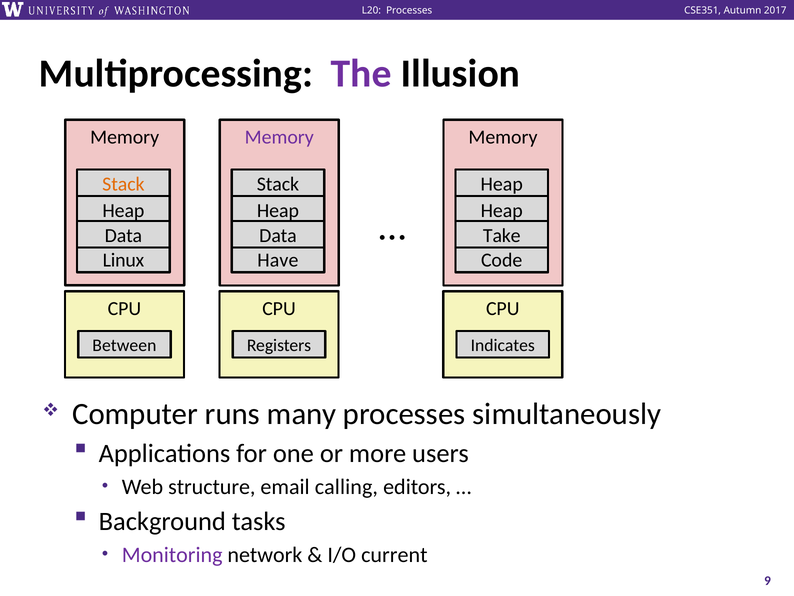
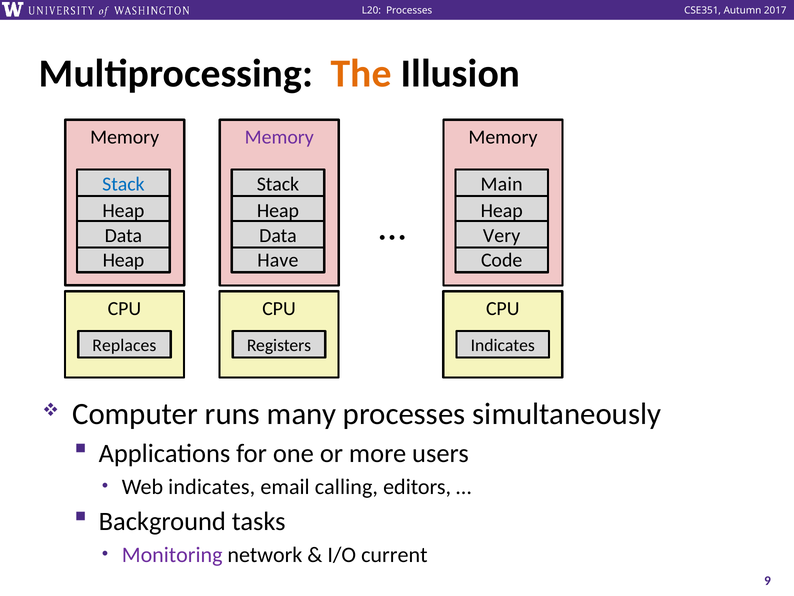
The colour: purple -> orange
Stack at (123, 184) colour: orange -> blue
Heap at (502, 184): Heap -> Main
Take: Take -> Very
Linux at (123, 260): Linux -> Heap
Between: Between -> Replaces
Web structure: structure -> indicates
